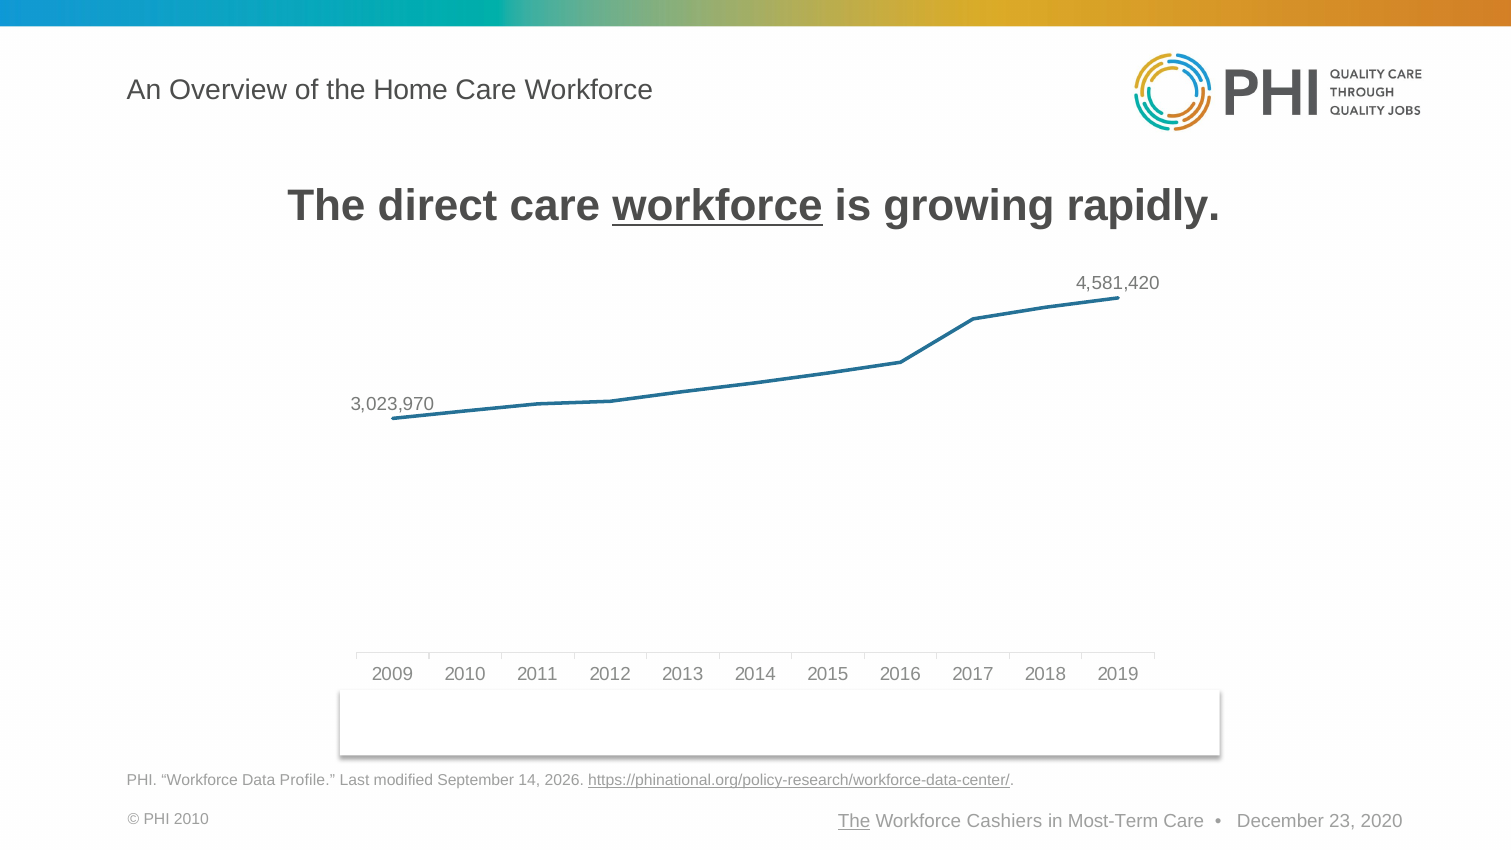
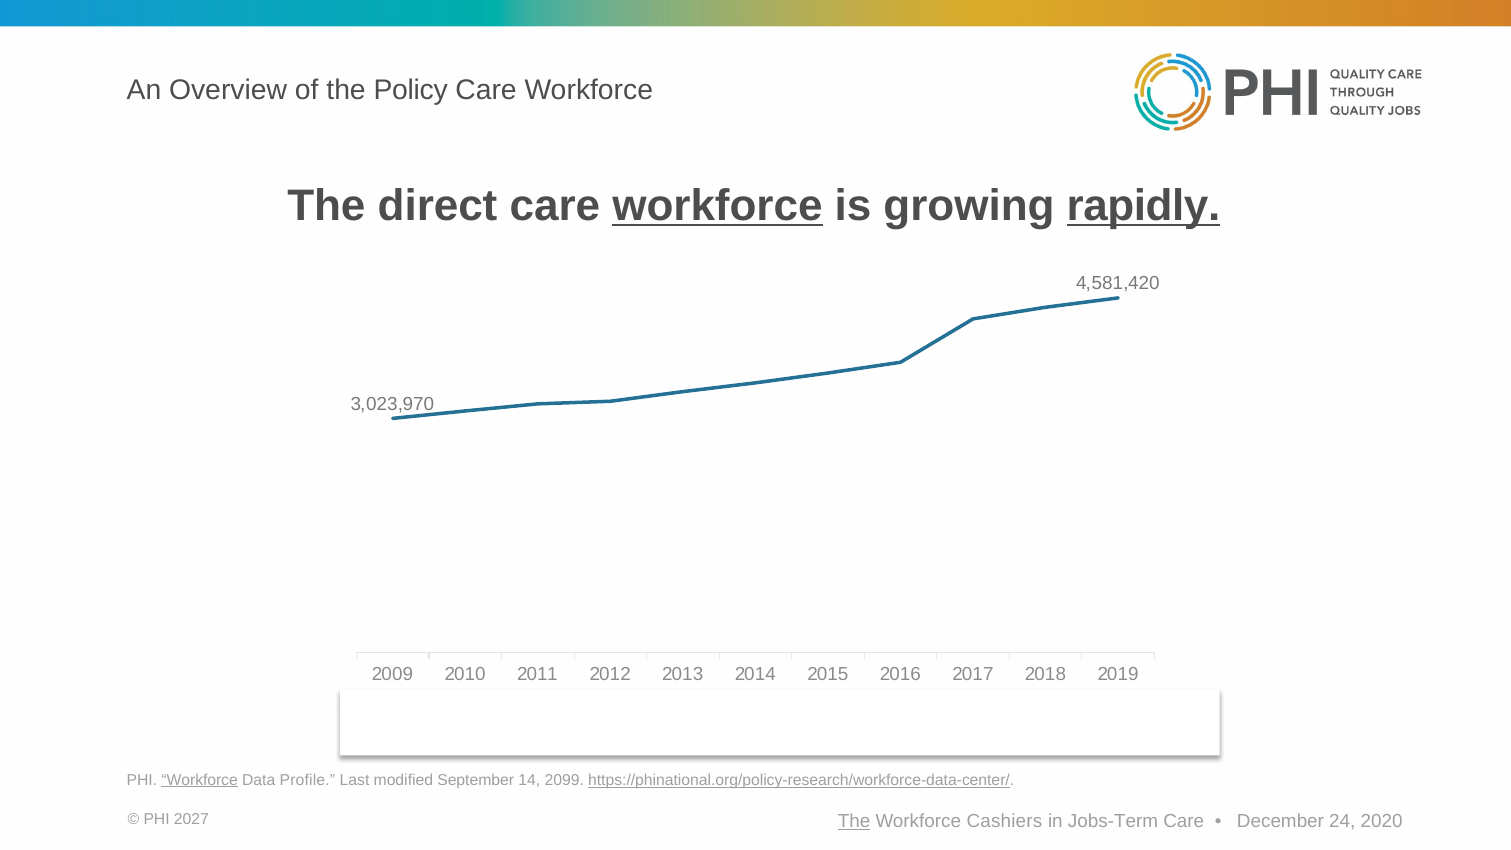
the Home: Home -> Policy
rapidly underline: none -> present
Workforce at (200, 780) underline: none -> present
2026: 2026 -> 2099
PHI 2010: 2010 -> 2027
Most-Term: Most-Term -> Jobs-Term
23: 23 -> 24
